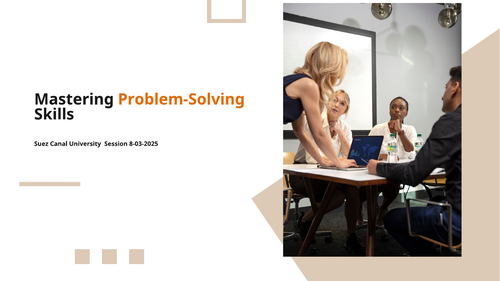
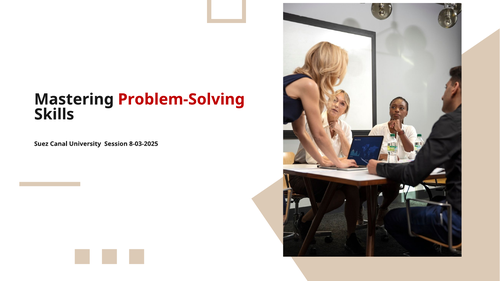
Problem-Solving colour: orange -> red
